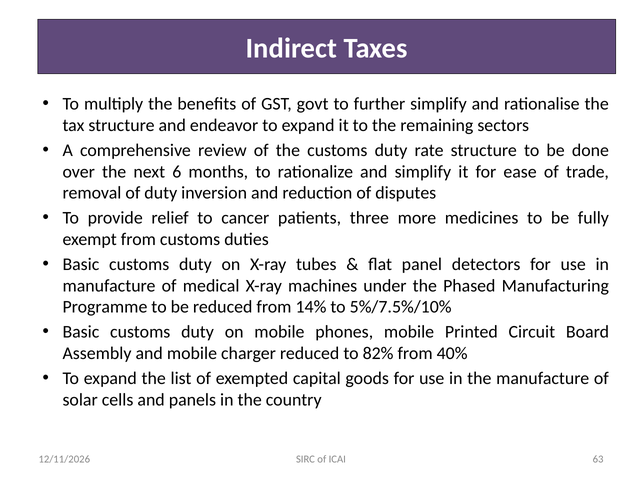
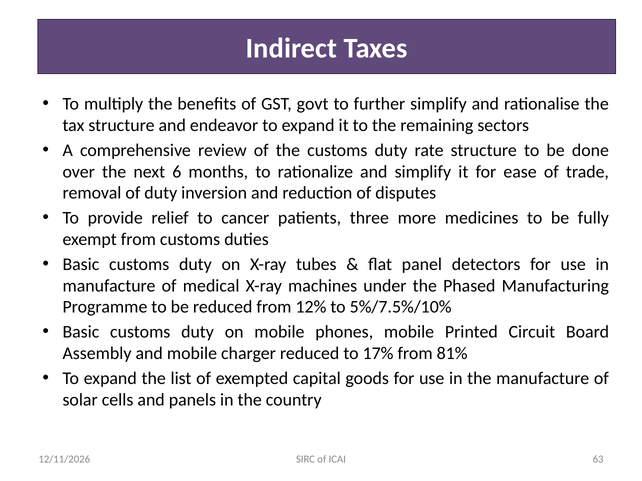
14%: 14% -> 12%
82%: 82% -> 17%
40%: 40% -> 81%
